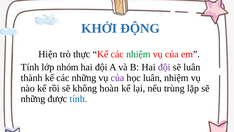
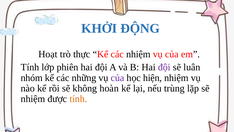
Hiện: Hiện -> Hoạt
nhiệm at (138, 54) colour: green -> black
nhóm: nhóm -> phiên
thành: thành -> nhóm
học luân: luân -> hiện
những at (33, 99): những -> nhiệm
tính at (78, 99) colour: blue -> orange
